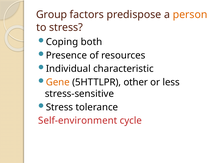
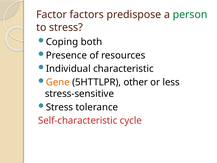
Group: Group -> Factor
person colour: orange -> green
Self-environment: Self-environment -> Self-characteristic
